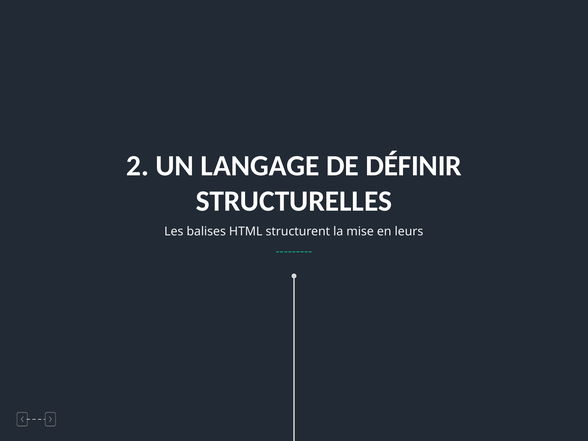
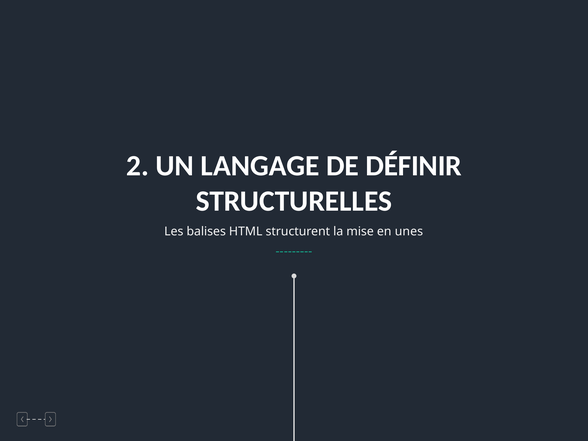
leurs: leurs -> unes
